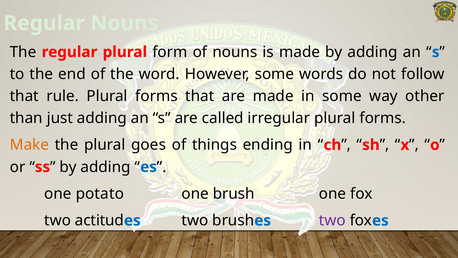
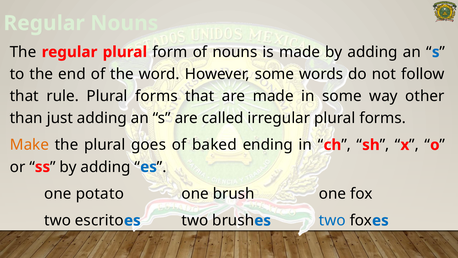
things: things -> baked
actitud: actitud -> escrito
two at (332, 220) colour: purple -> blue
